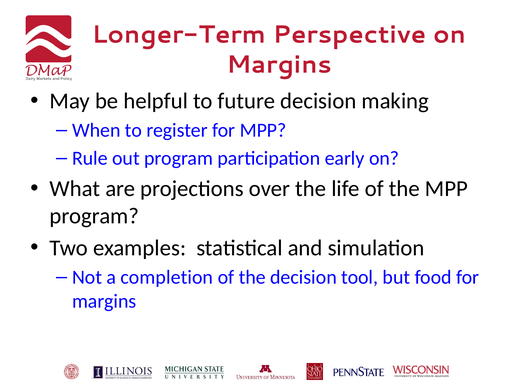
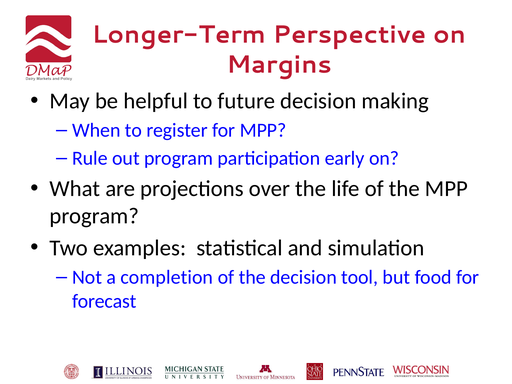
margins at (104, 301): margins -> forecast
